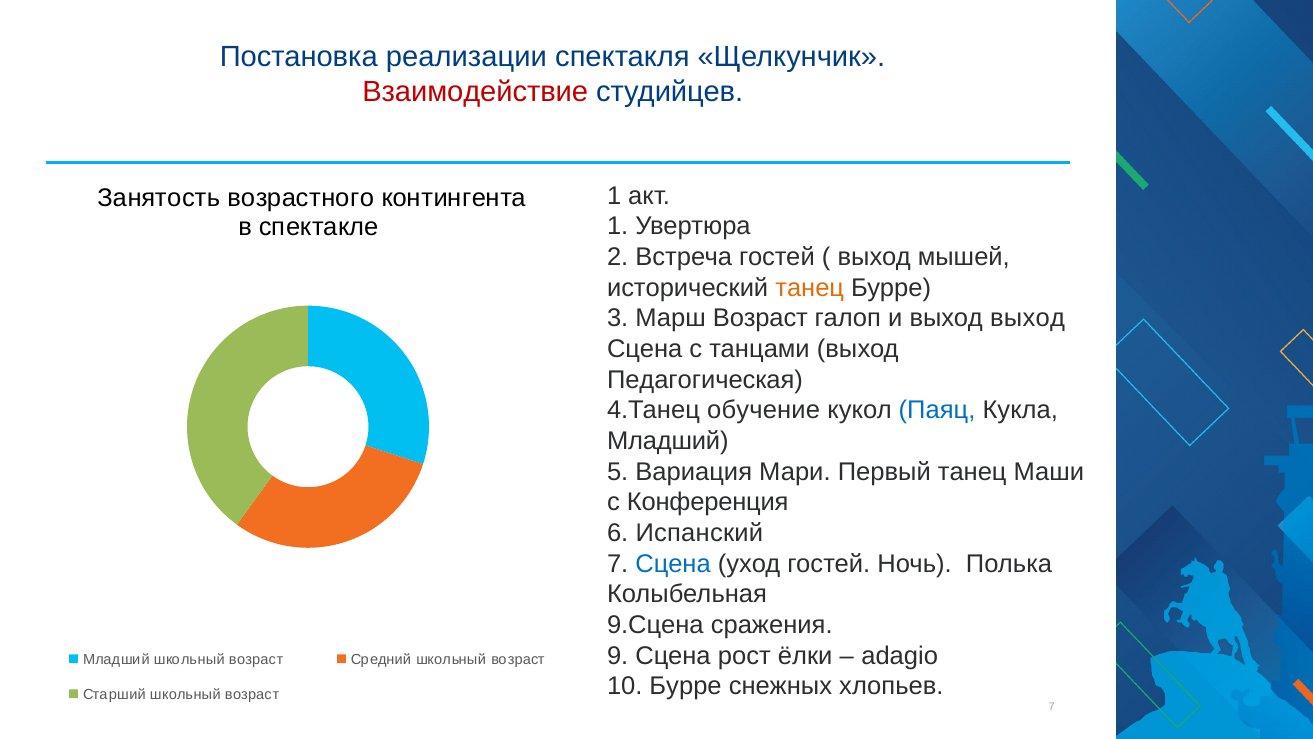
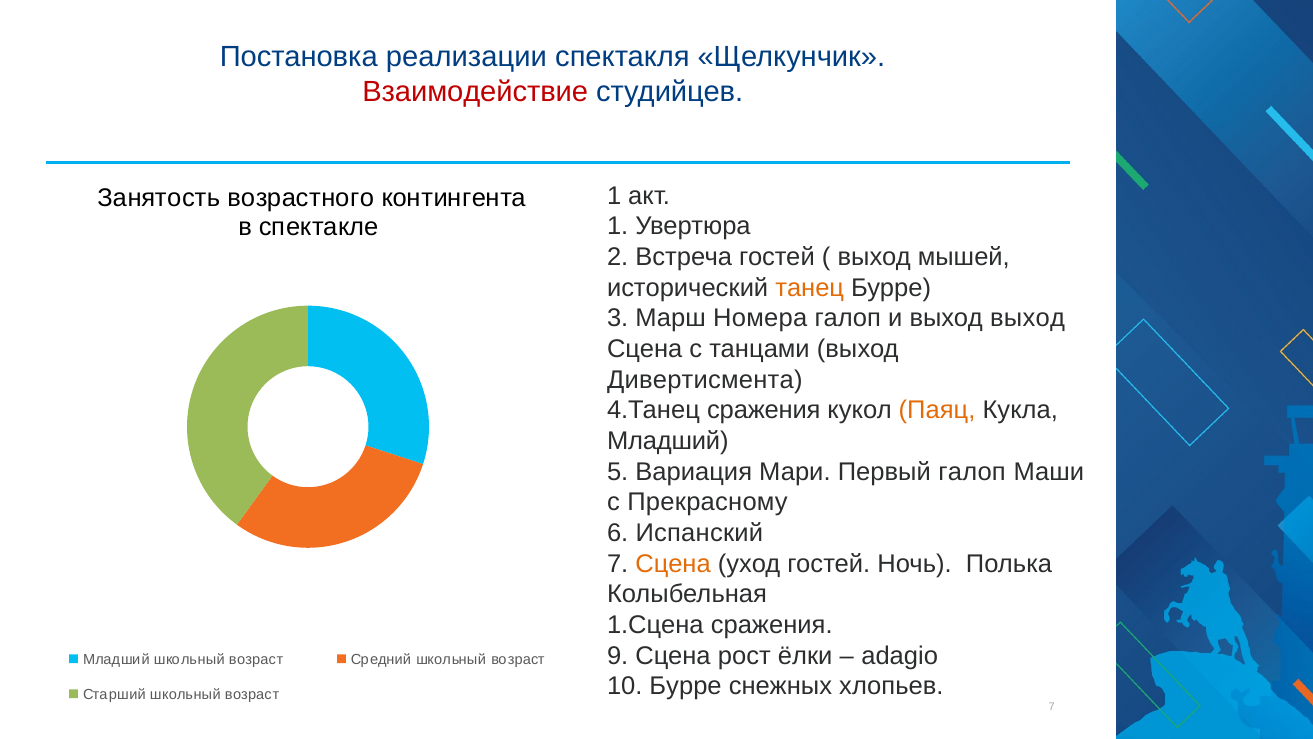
Марш Возраст: Возраст -> Номера
Педагогическая: Педагогическая -> Дивертисмента
4.Танец обучение: обучение -> сражения
Паяц colour: blue -> orange
Первый танец: танец -> галоп
Конференция: Конференция -> Прекрасному
Сцена at (673, 564) colour: blue -> orange
9.Сцена: 9.Сцена -> 1.Сцена
